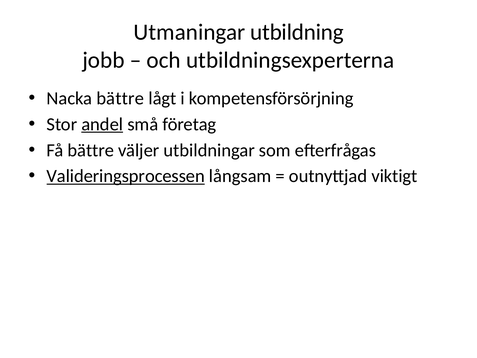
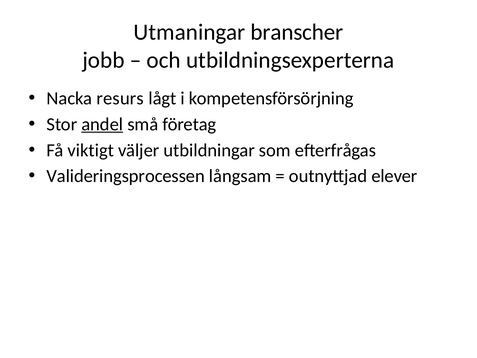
utbildning: utbildning -> branscher
Nacka bättre: bättre -> resurs
Få bättre: bättre -> viktigt
Valideringsprocessen underline: present -> none
viktigt: viktigt -> elever
